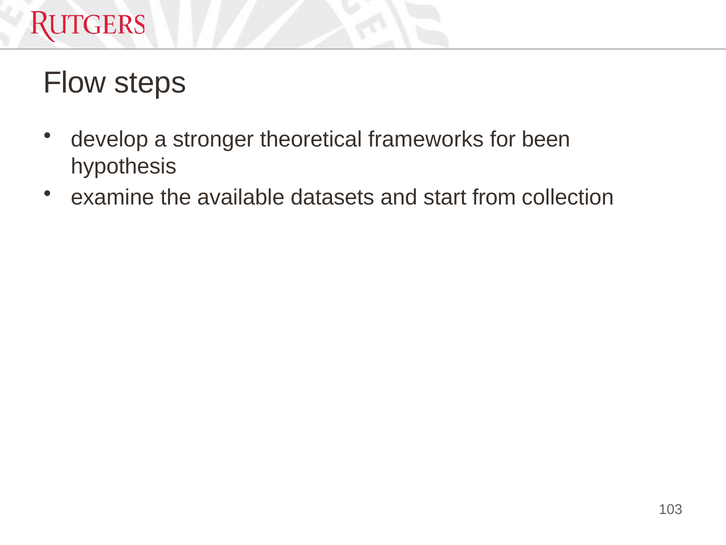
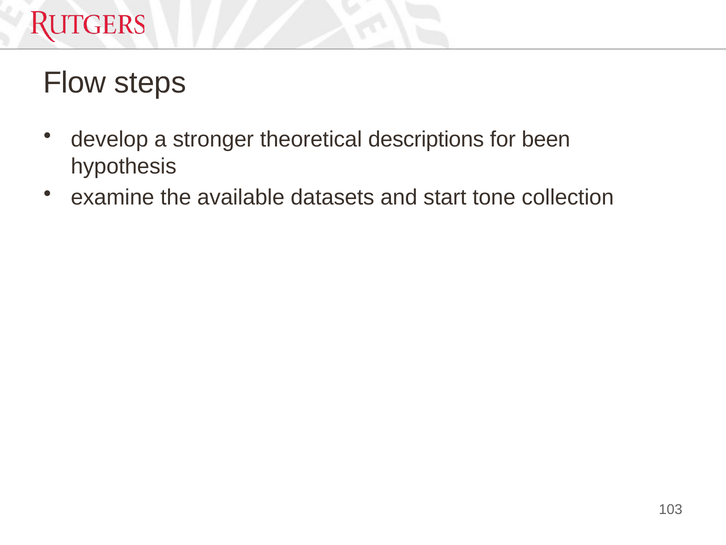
frameworks: frameworks -> descriptions
from: from -> tone
